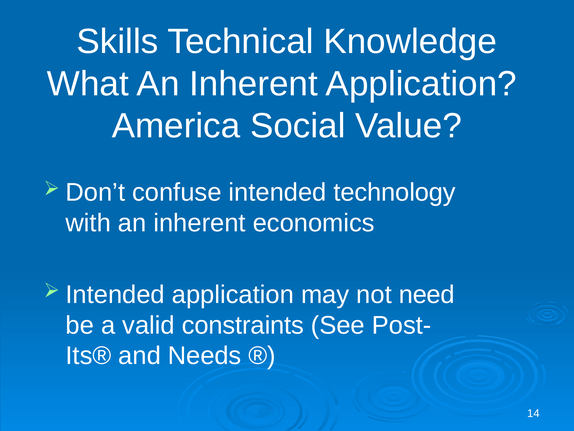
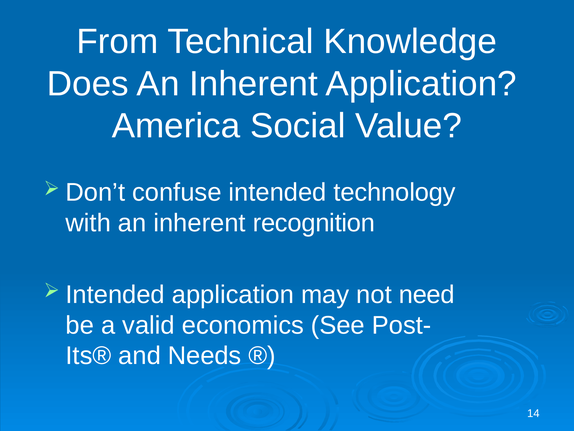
Skills: Skills -> From
What: What -> Does
economics: economics -> recognition
constraints: constraints -> economics
